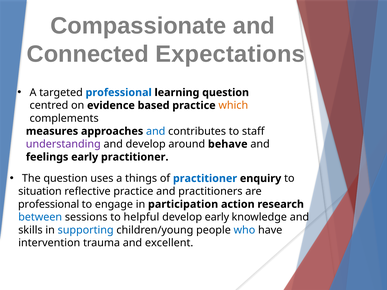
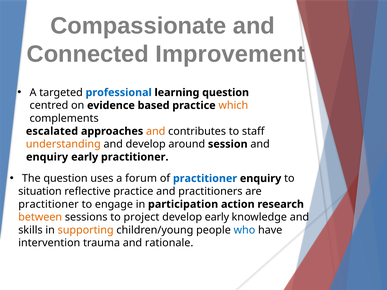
Expectations: Expectations -> Improvement
measures: measures -> escalated
and at (156, 131) colour: blue -> orange
understanding colour: purple -> orange
behave: behave -> session
feelings at (47, 157): feelings -> enquiry
things: things -> forum
professional at (49, 204): professional -> practitioner
between colour: blue -> orange
helpful: helpful -> project
supporting colour: blue -> orange
excellent: excellent -> rationale
